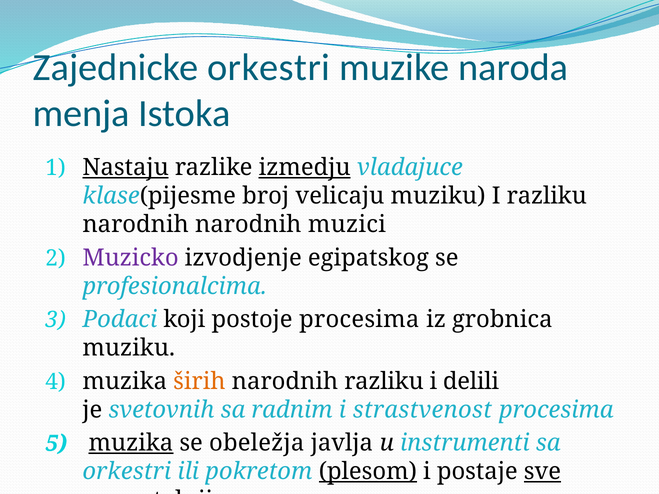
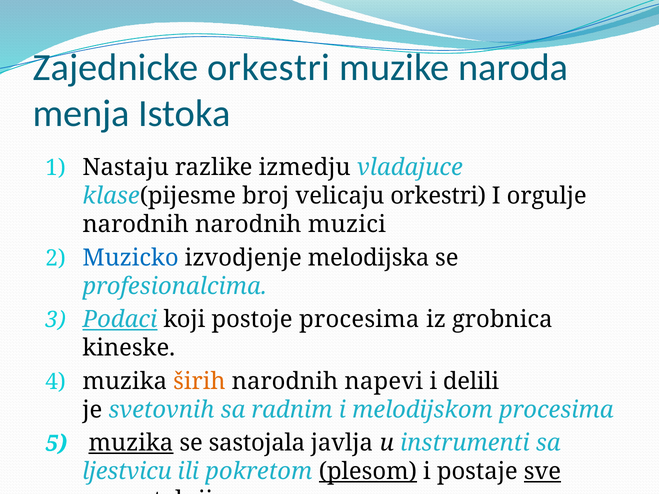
Nastaju underline: present -> none
izmedju underline: present -> none
velicaju muziku: muziku -> orkestri
I razliku: razliku -> orgulje
Muzicko colour: purple -> blue
egipatskog: egipatskog -> melodijska
Podaci underline: none -> present
muziku at (129, 348): muziku -> kineske
narodnih razliku: razliku -> napevi
strastvenost: strastvenost -> melodijskom
obeležja: obeležja -> sastojala
orkestri at (127, 472): orkestri -> ljestvicu
